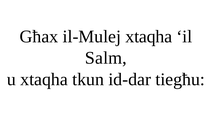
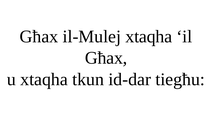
Salm at (106, 58): Salm -> Għax
